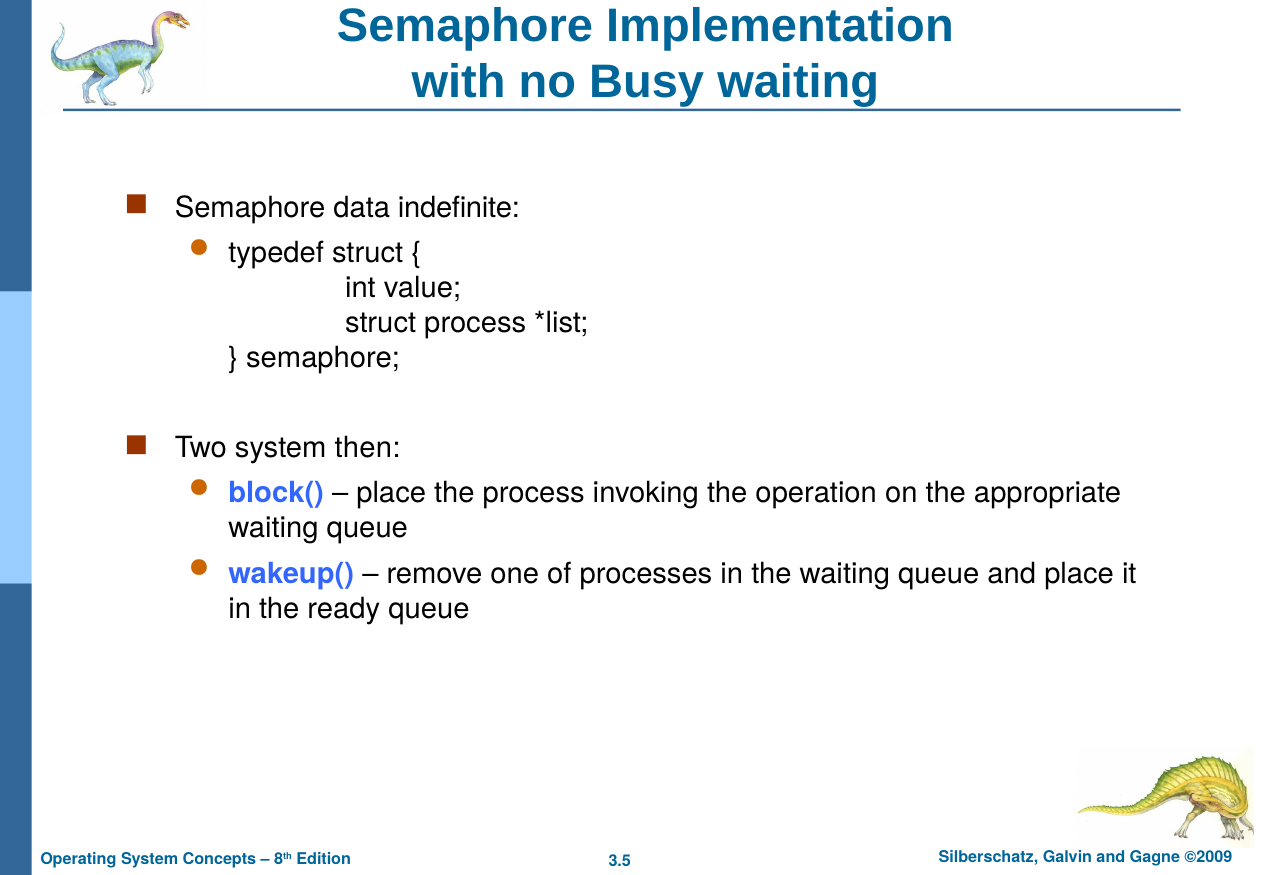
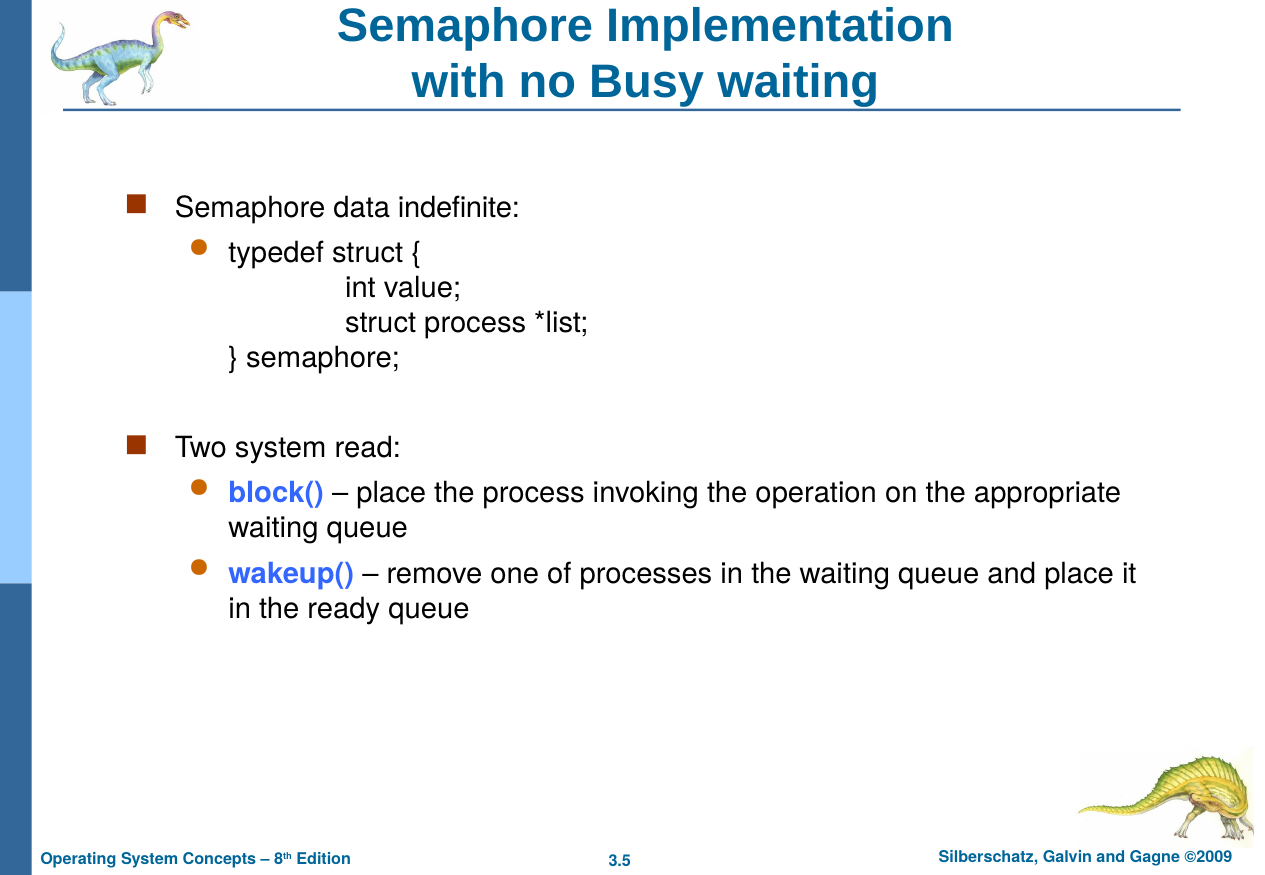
then: then -> read
